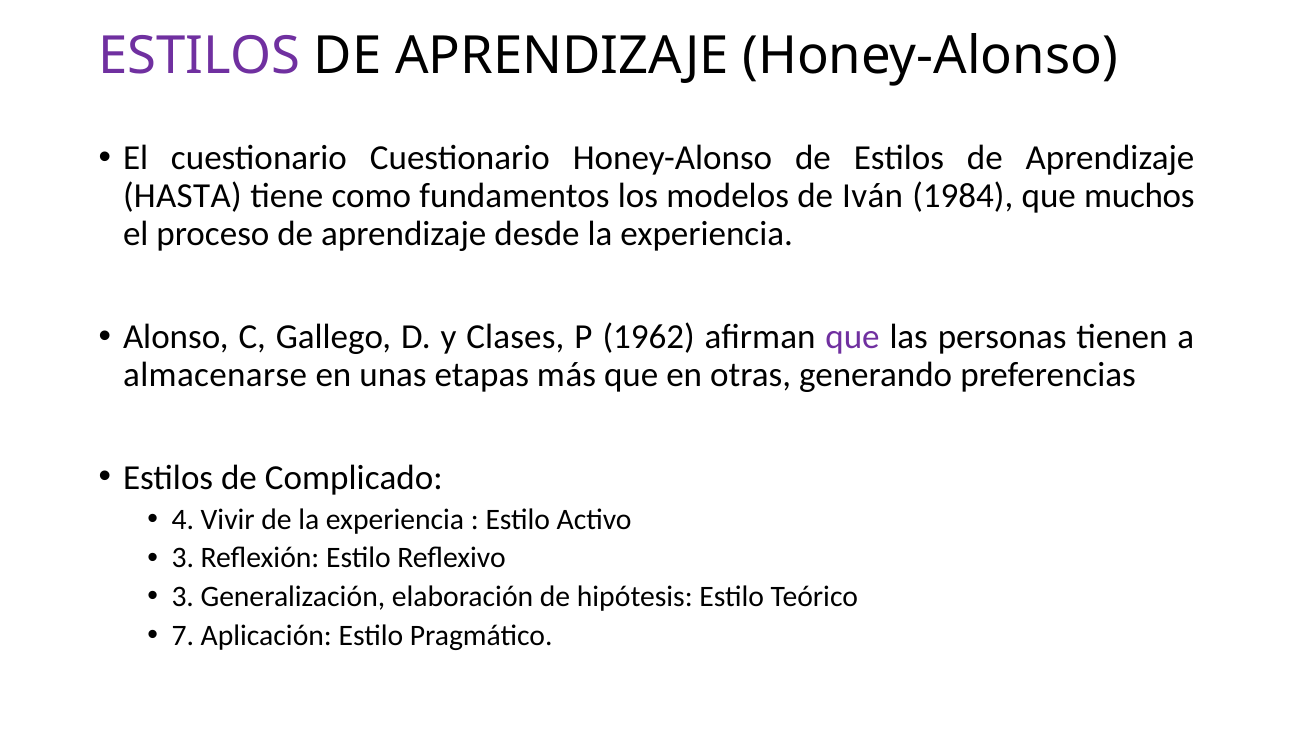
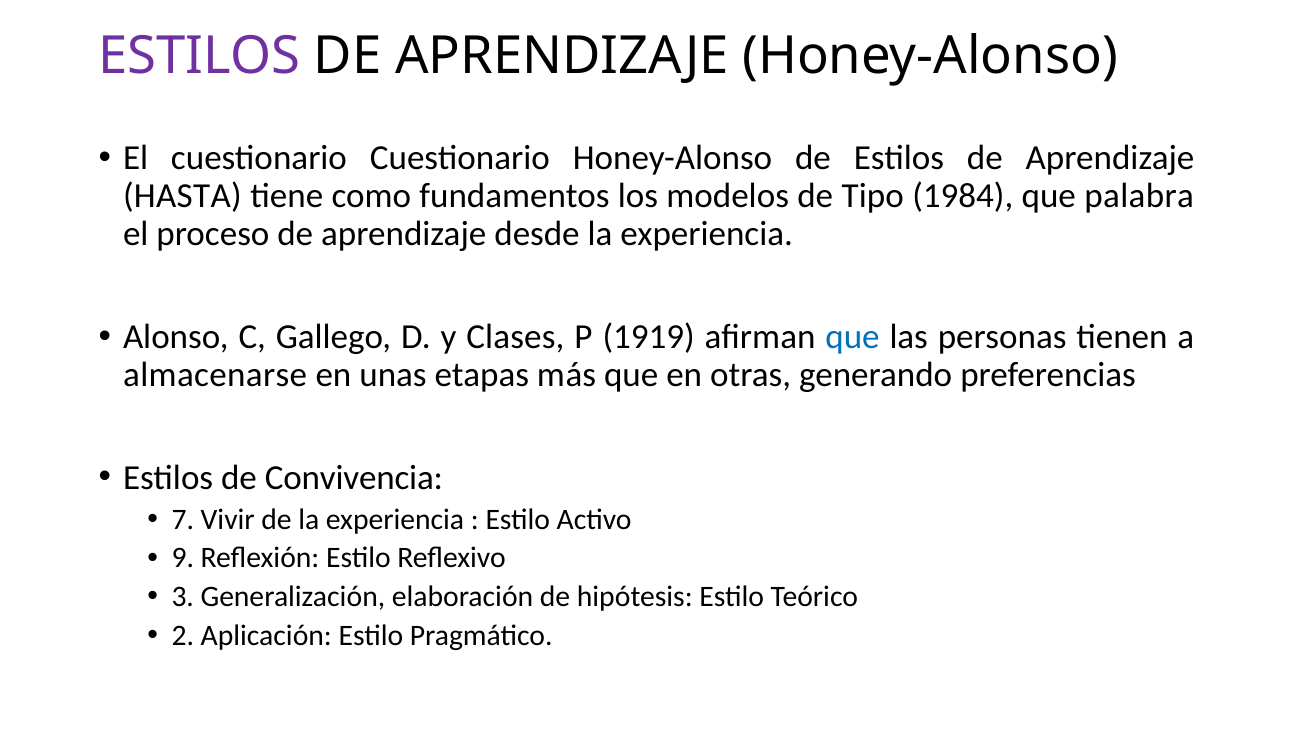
Iván: Iván -> Tipo
muchos: muchos -> palabra
1962: 1962 -> 1919
que at (852, 337) colour: purple -> blue
Complicado: Complicado -> Convivencia
4: 4 -> 7
3 at (183, 558): 3 -> 9
7: 7 -> 2
